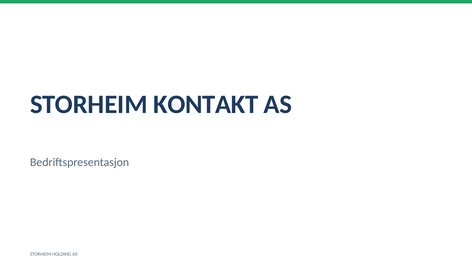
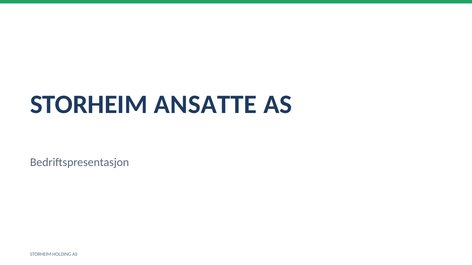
KONTAKT: KONTAKT -> ANSATTE
